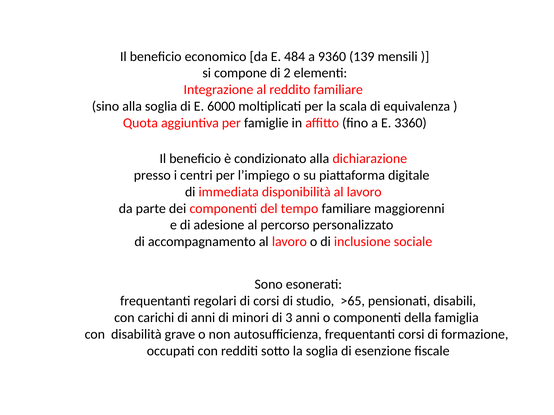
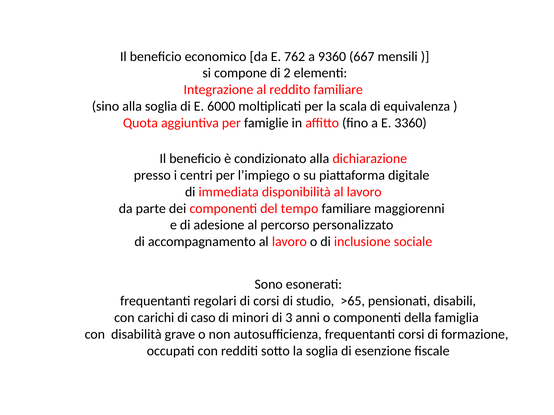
484: 484 -> 762
139: 139 -> 667
di anni: anni -> caso
